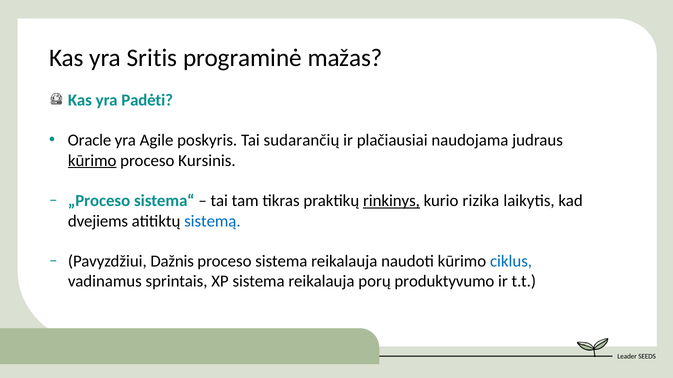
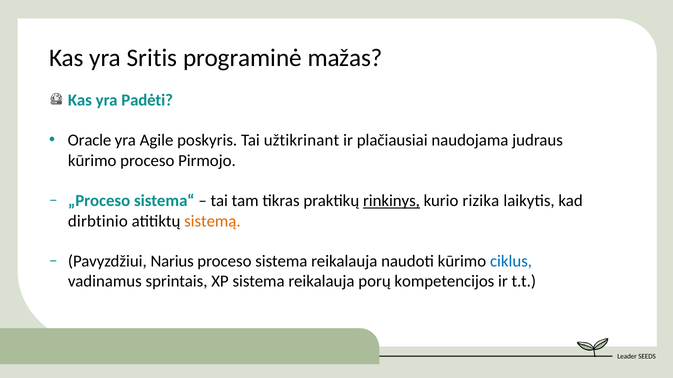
sudarančių: sudarančių -> užtikrinant
kūrimo at (92, 161) underline: present -> none
Kursinis: Kursinis -> Pirmojo
dvejiems: dvejiems -> dirbtinio
sistemą colour: blue -> orange
Dažnis: Dažnis -> Narius
produktyvumo: produktyvumo -> kompetencijos
